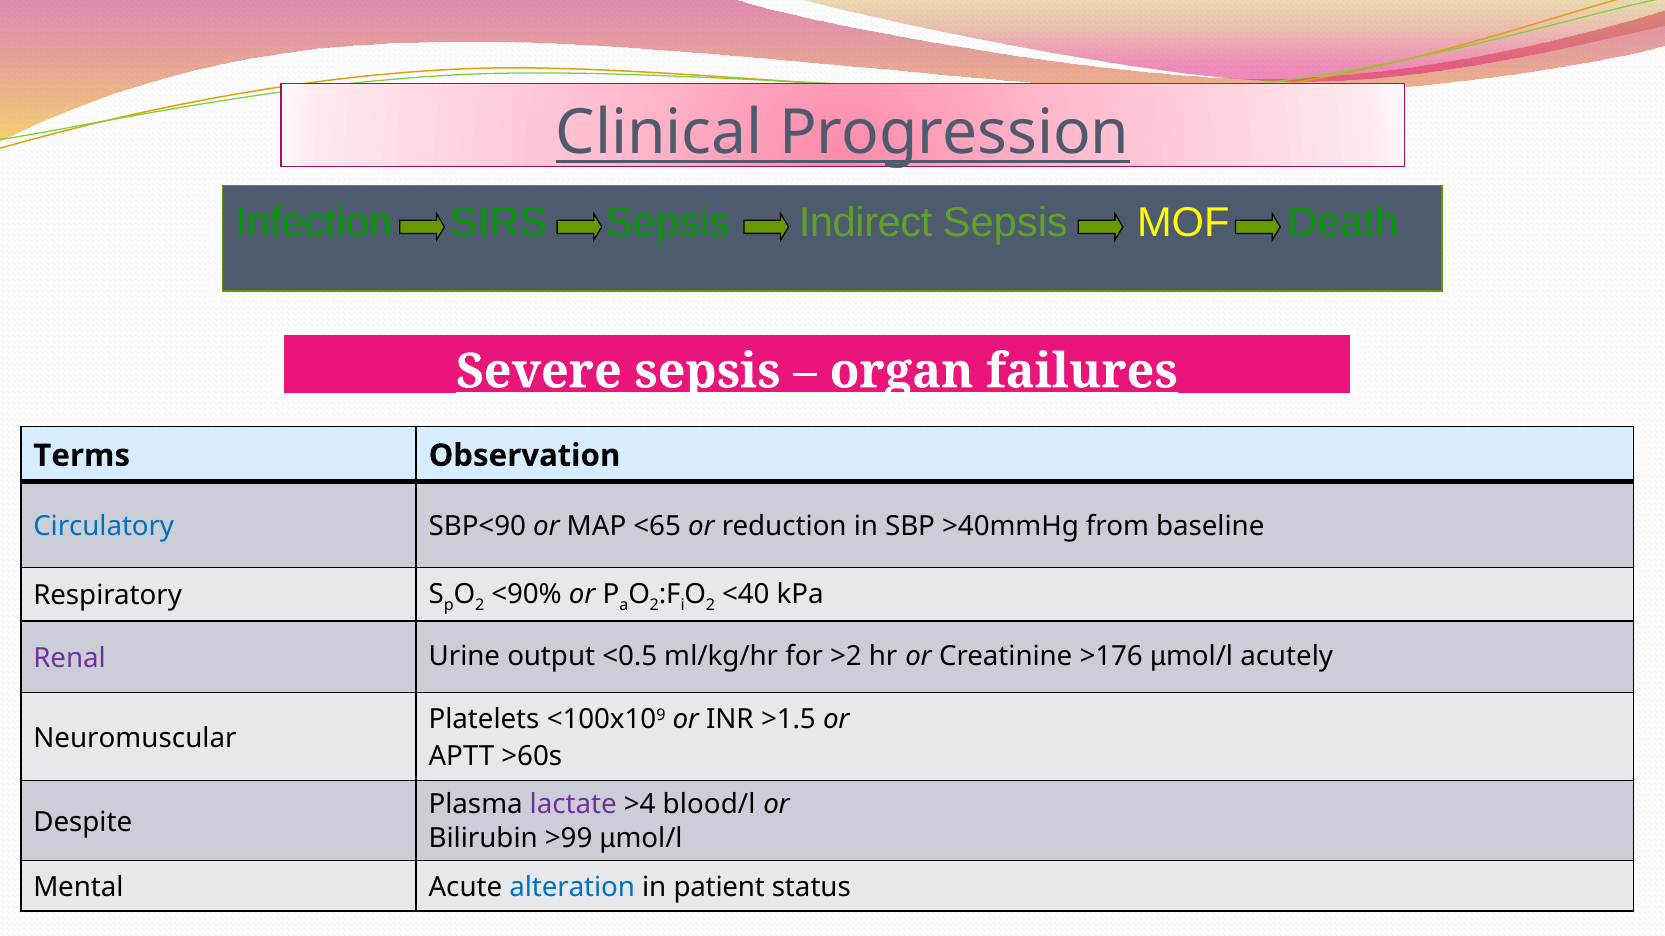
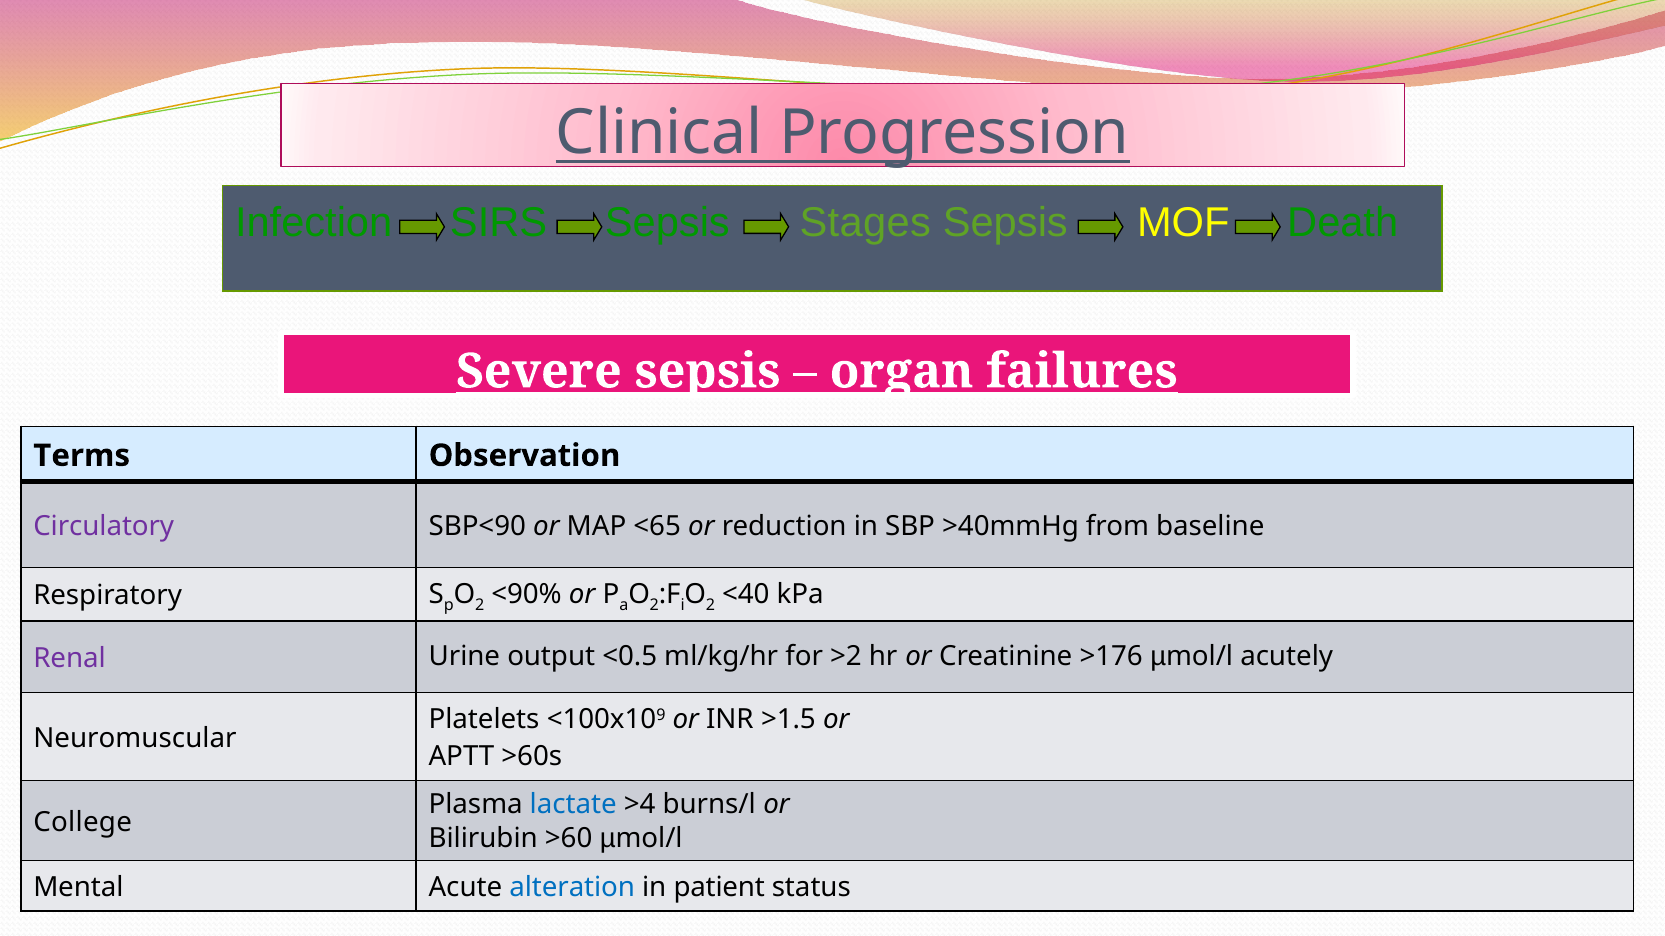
Indirect: Indirect -> Stages
Circulatory colour: blue -> purple
lactate colour: purple -> blue
blood/l: blood/l -> burns/l
Despite: Despite -> College
>99: >99 -> >60
